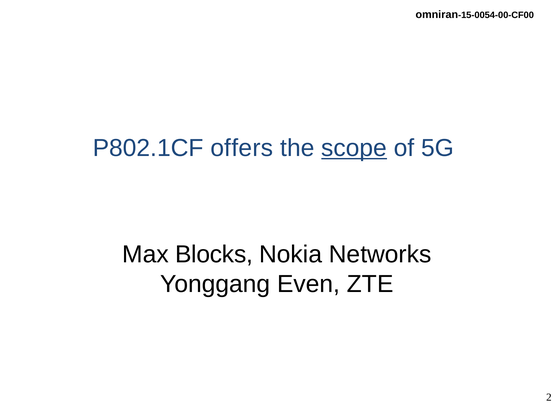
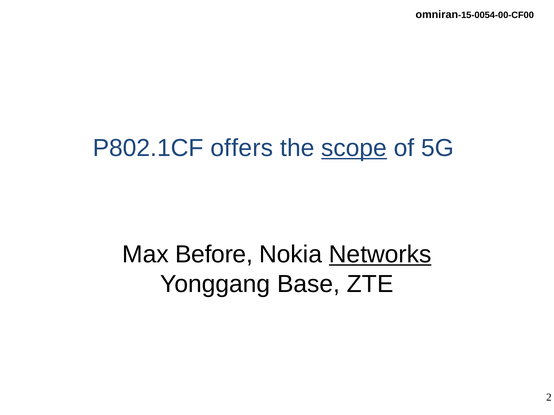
Blocks: Blocks -> Before
Networks underline: none -> present
Even: Even -> Base
